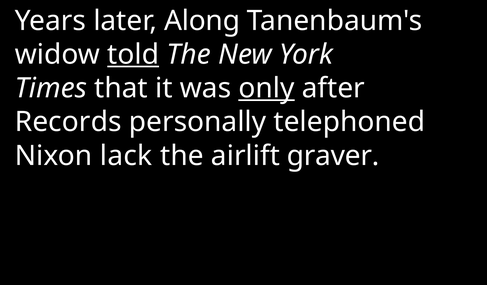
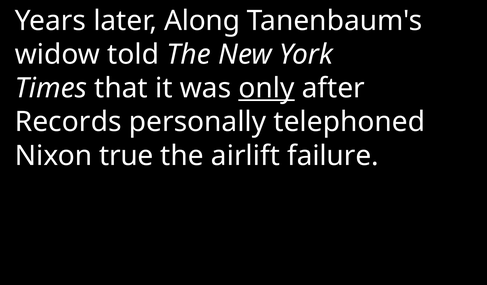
told underline: present -> none
lack: lack -> true
graver: graver -> failure
